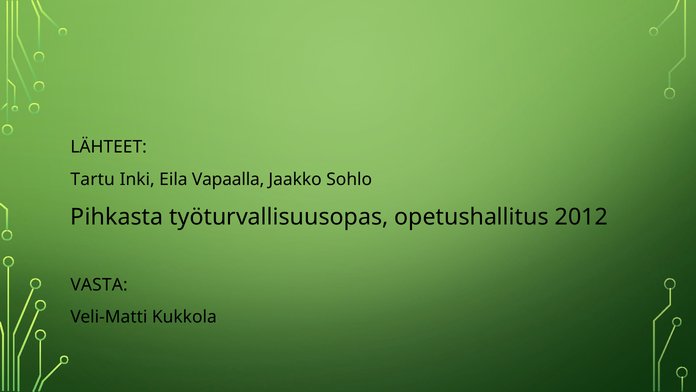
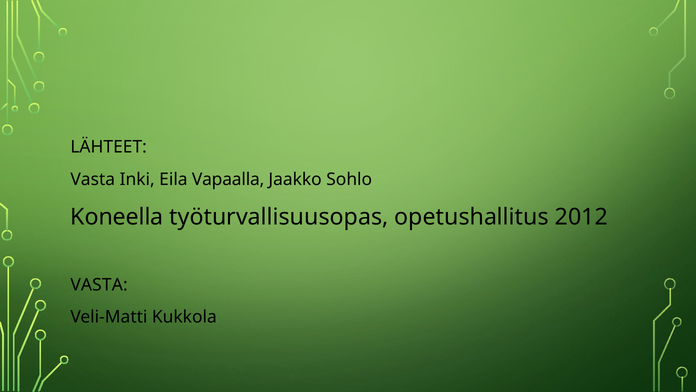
Tartu at (93, 179): Tartu -> Vasta
Pihkasta: Pihkasta -> Koneella
